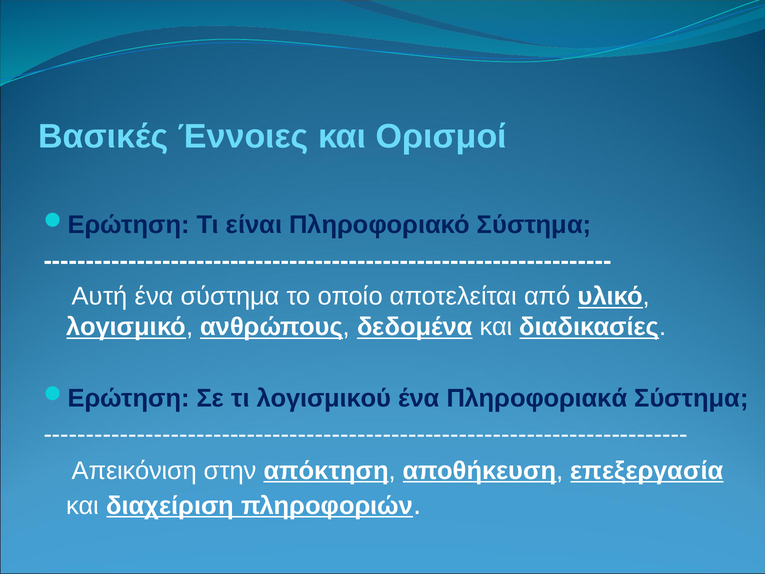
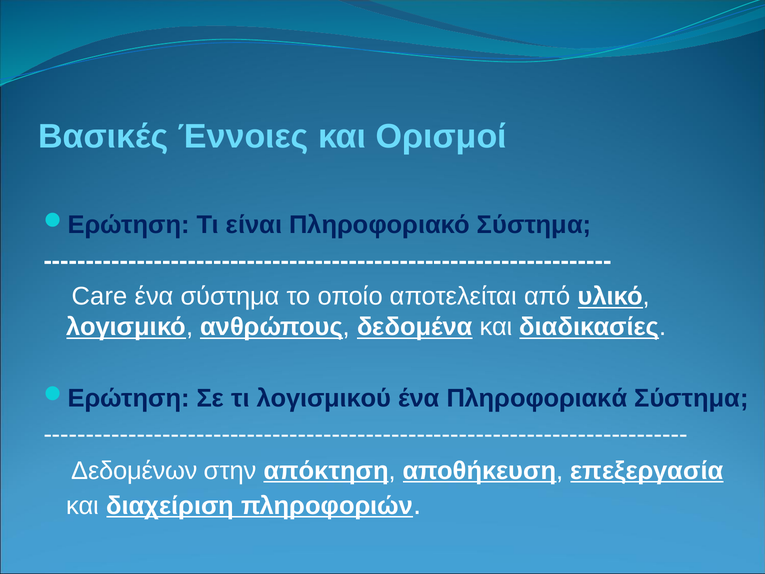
Αυτή: Αυτή -> Care
Απεικόνιση: Απεικόνιση -> Δεδομένων
